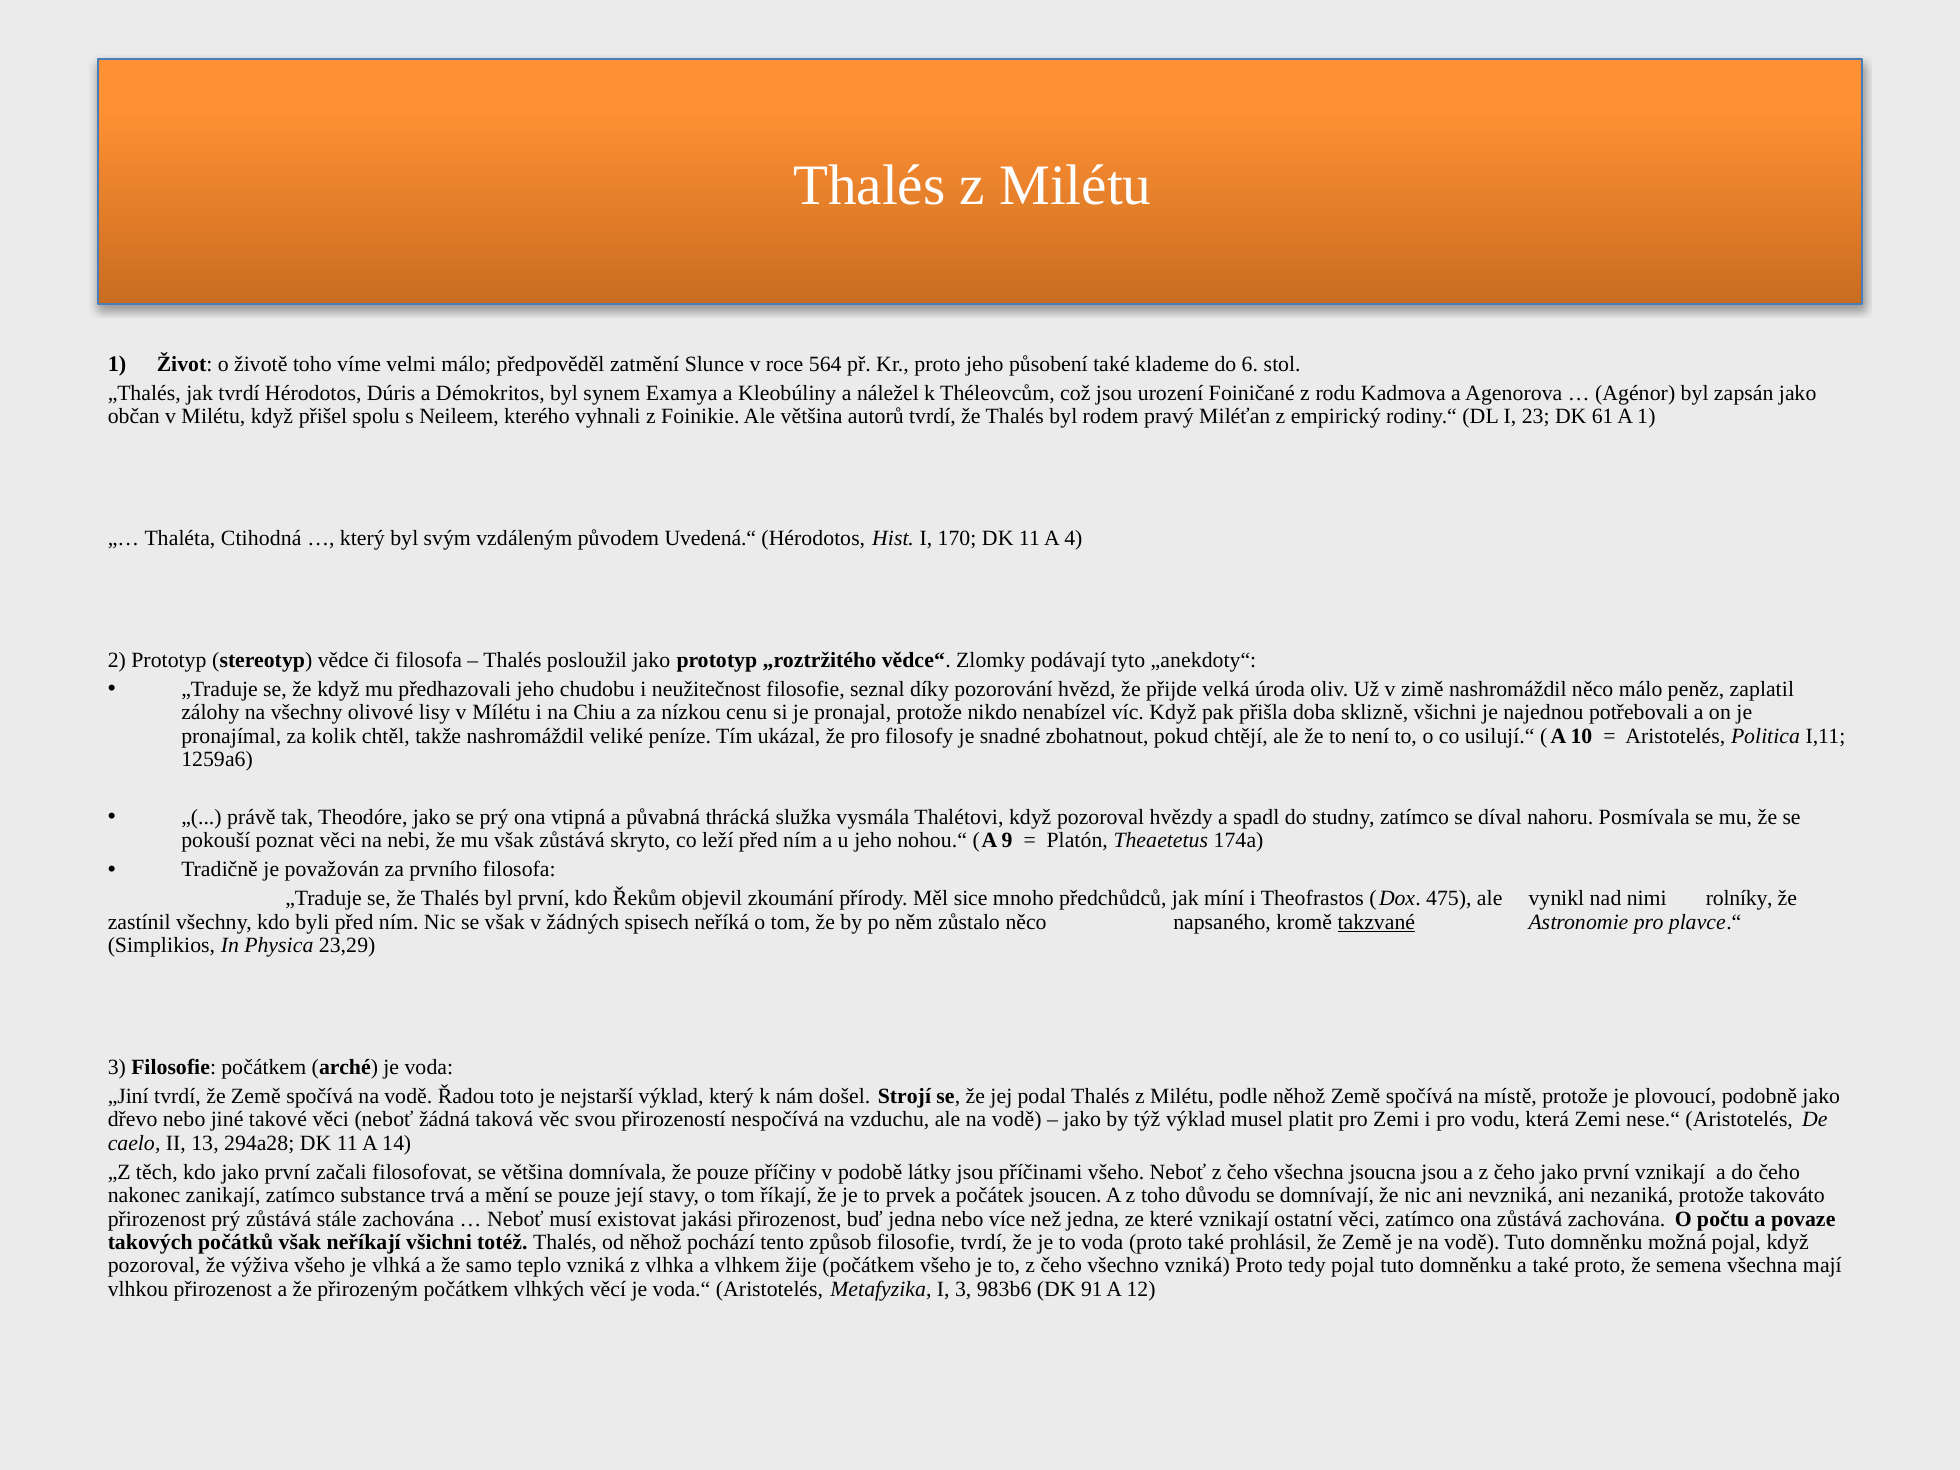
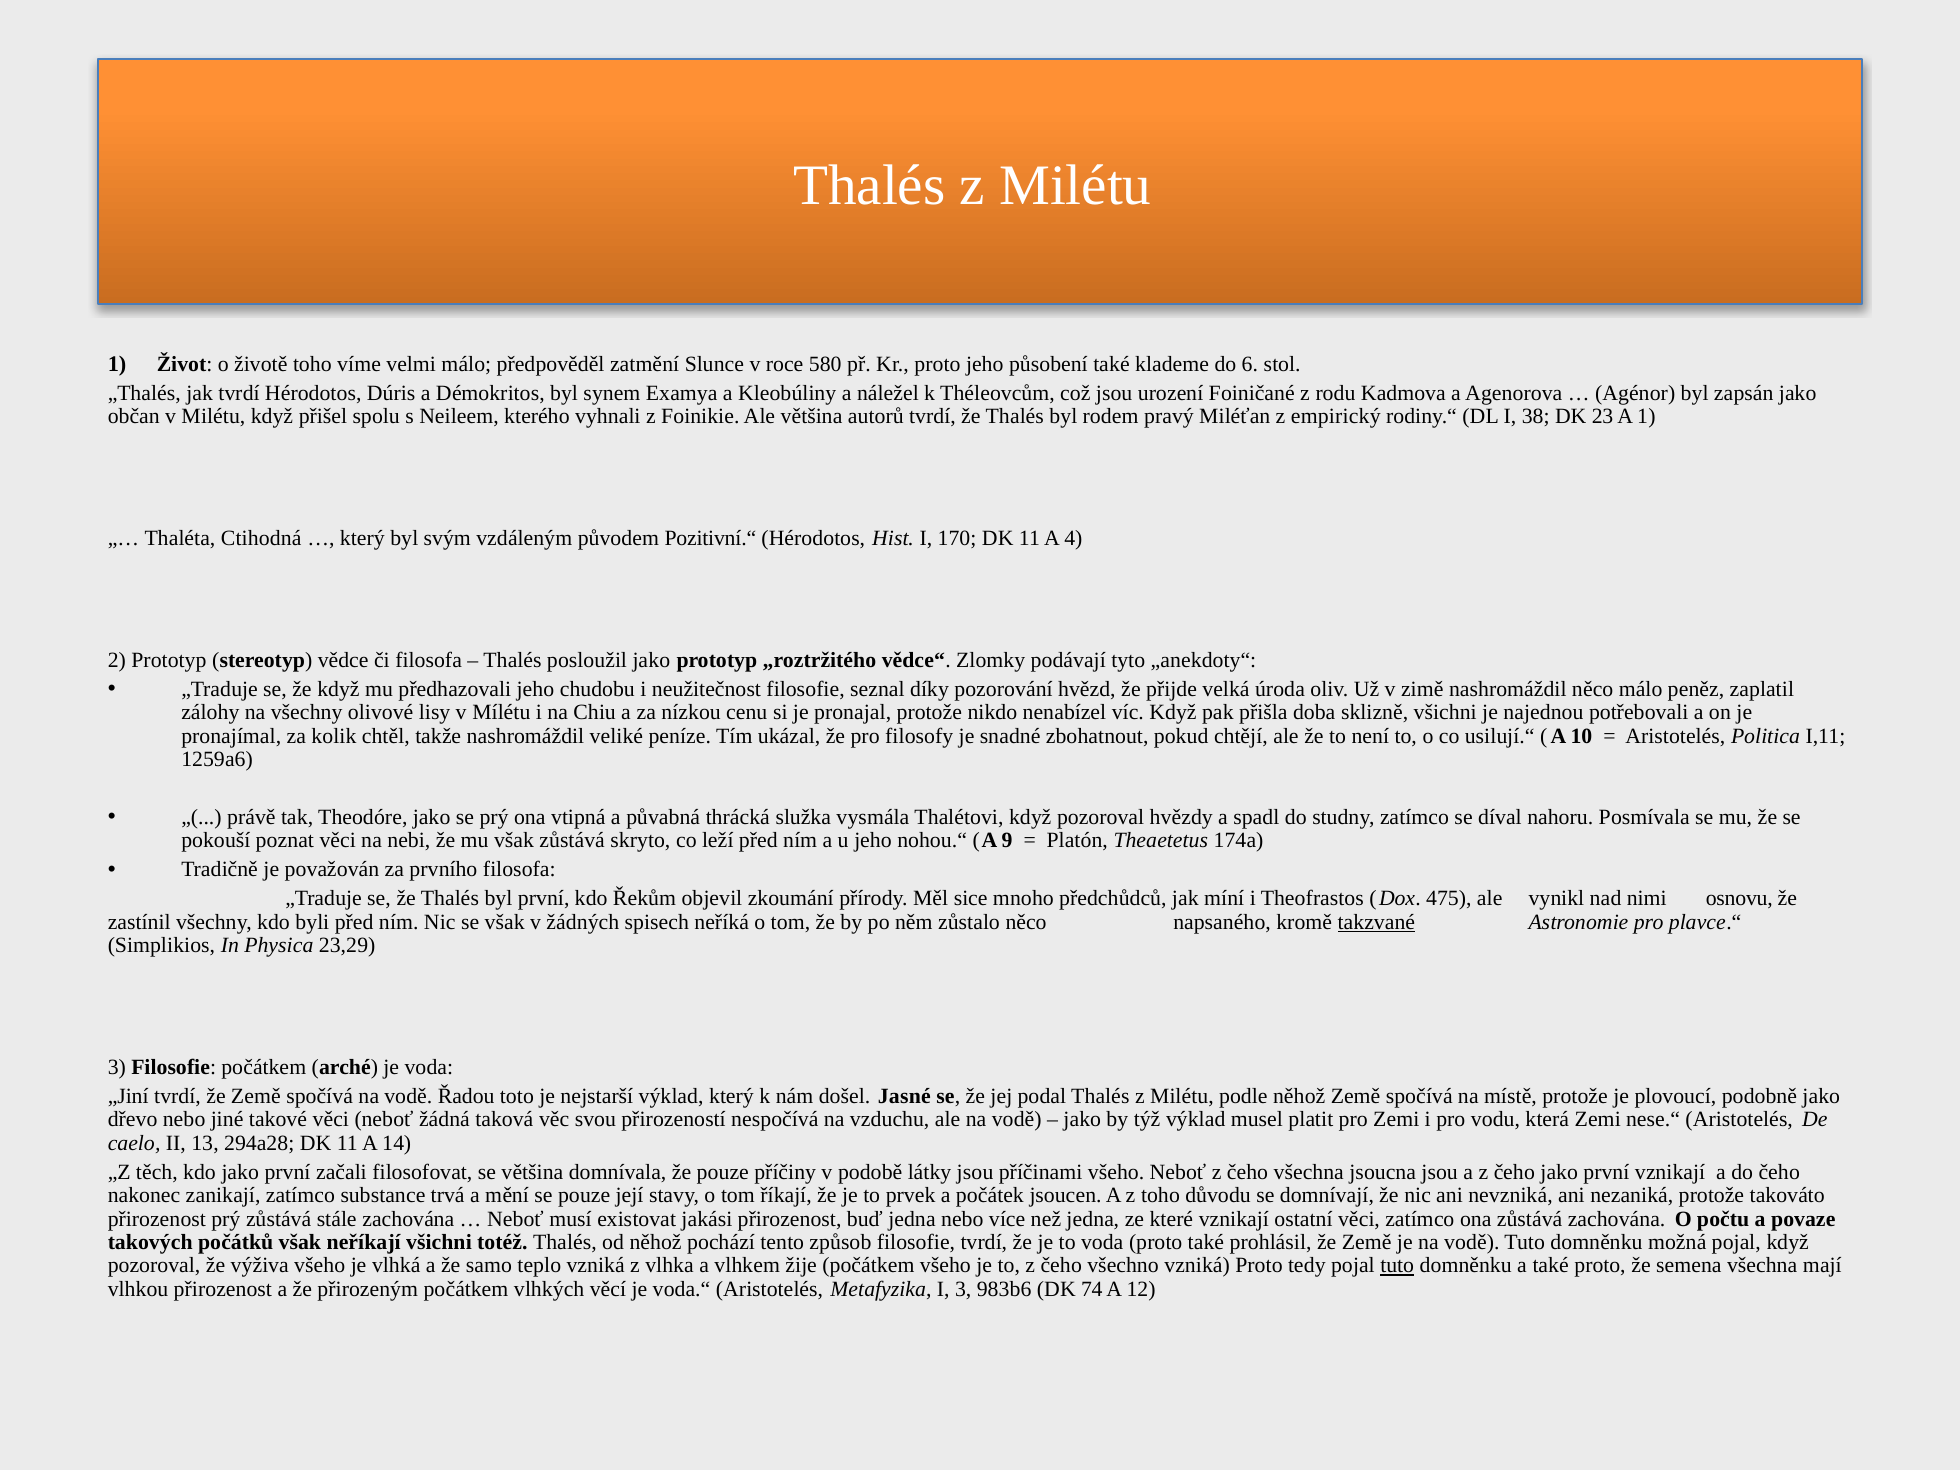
564: 564 -> 580
23: 23 -> 38
61: 61 -> 23
Uvedená.“: Uvedená.“ -> Pozitivní.“
rolníky: rolníky -> osnovu
Strojí: Strojí -> Jasné
tuto at (1397, 1266) underline: none -> present
91: 91 -> 74
